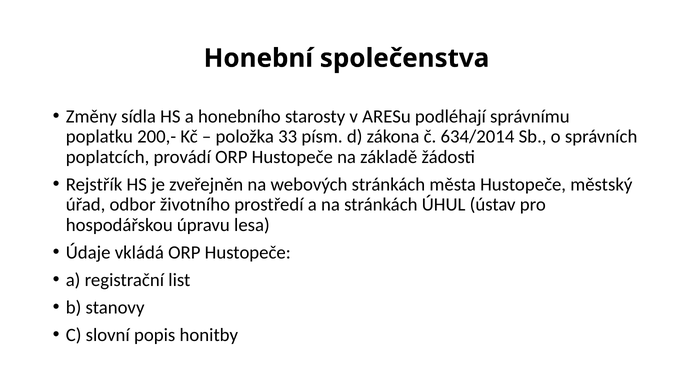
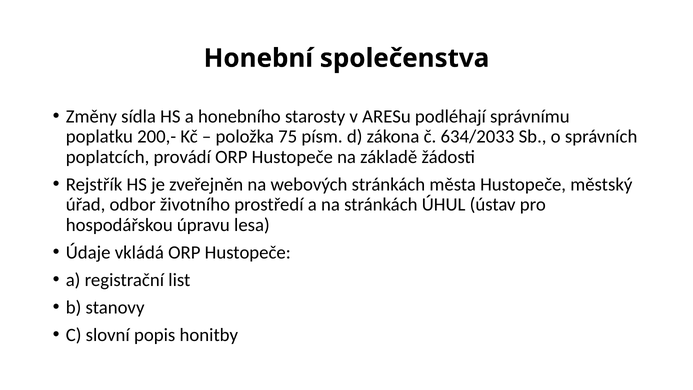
33: 33 -> 75
634/2014: 634/2014 -> 634/2033
